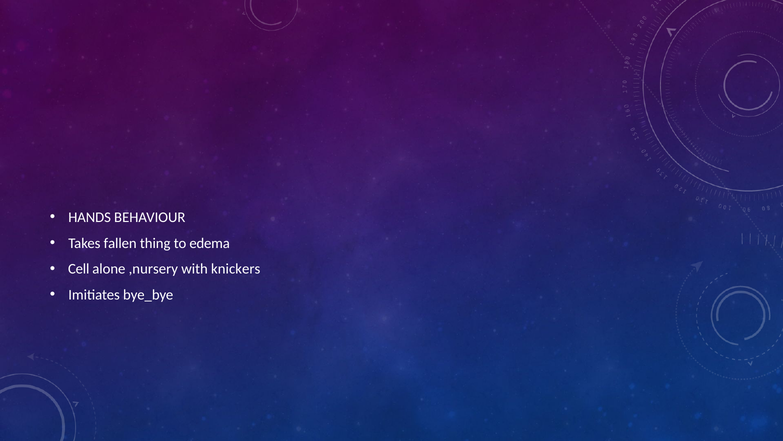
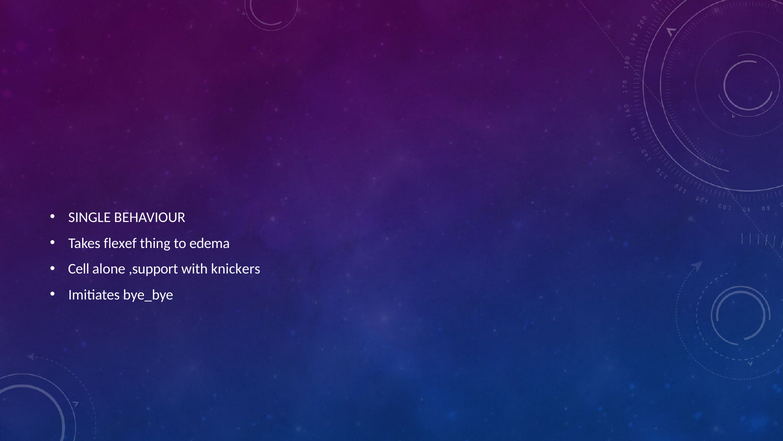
HANDS: HANDS -> SINGLE
fallen: fallen -> flexef
,nursery: ,nursery -> ,support
